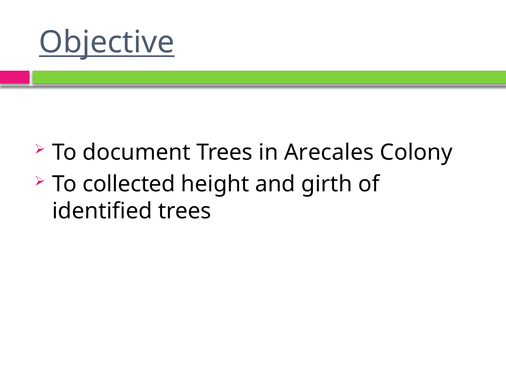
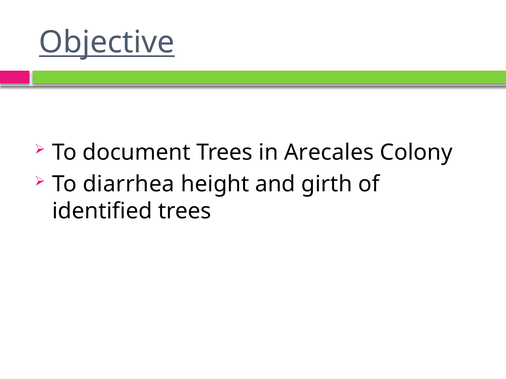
collected: collected -> diarrhea
